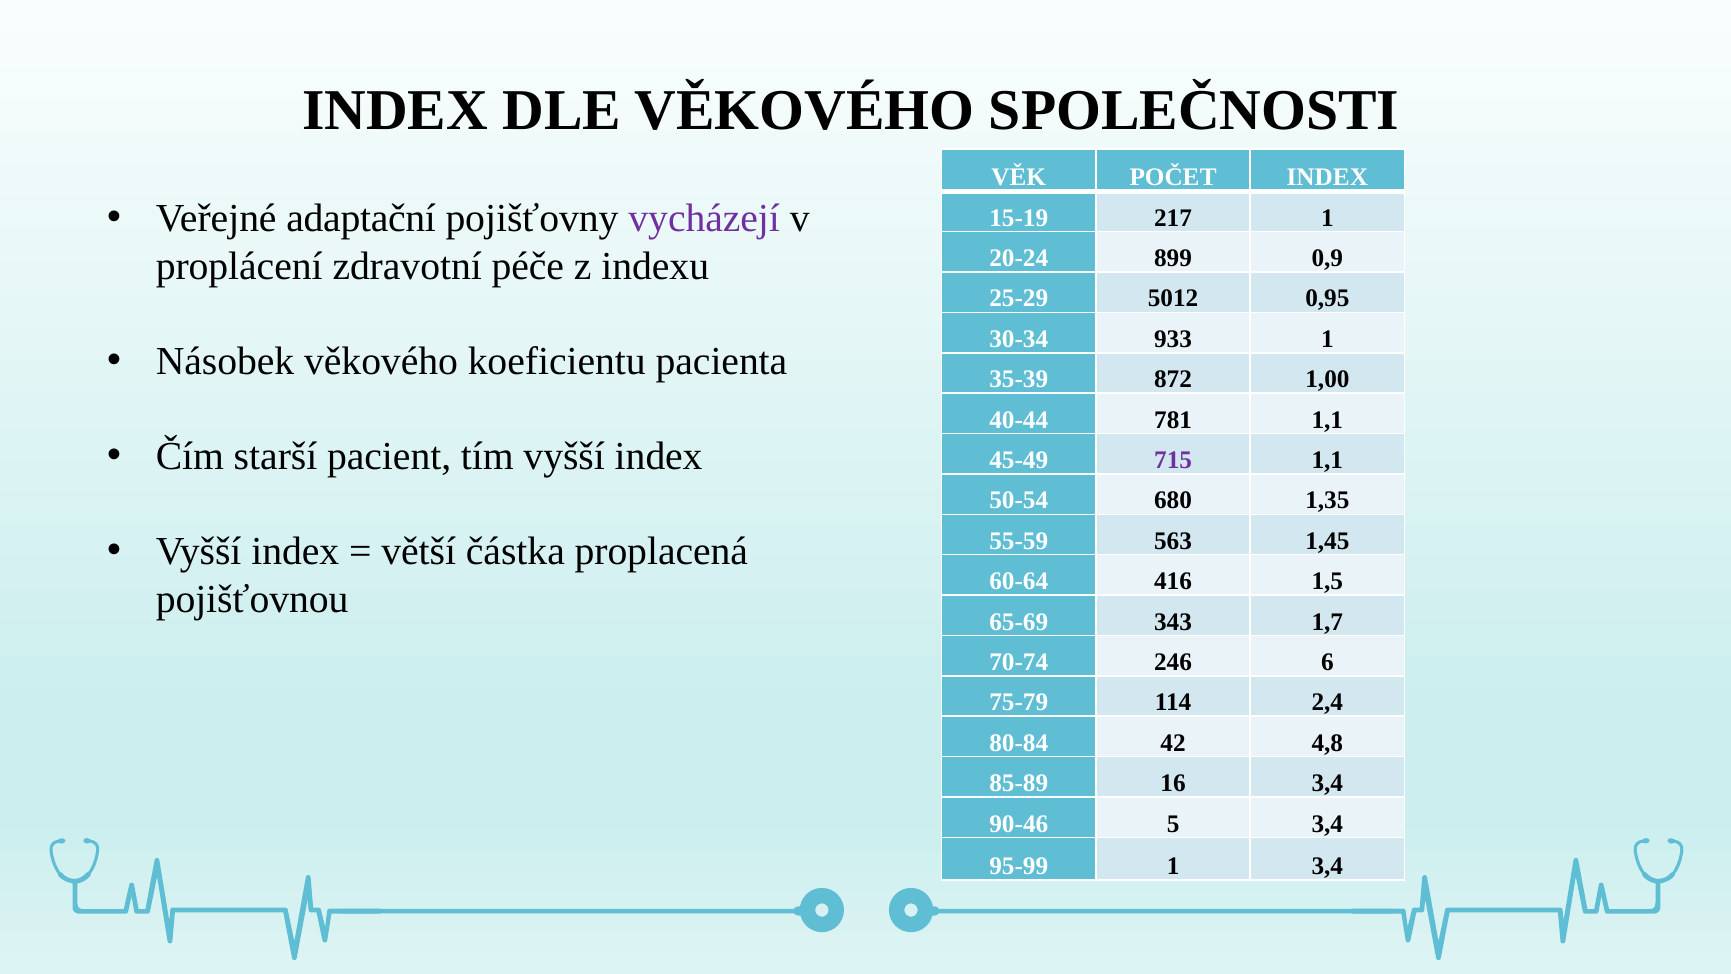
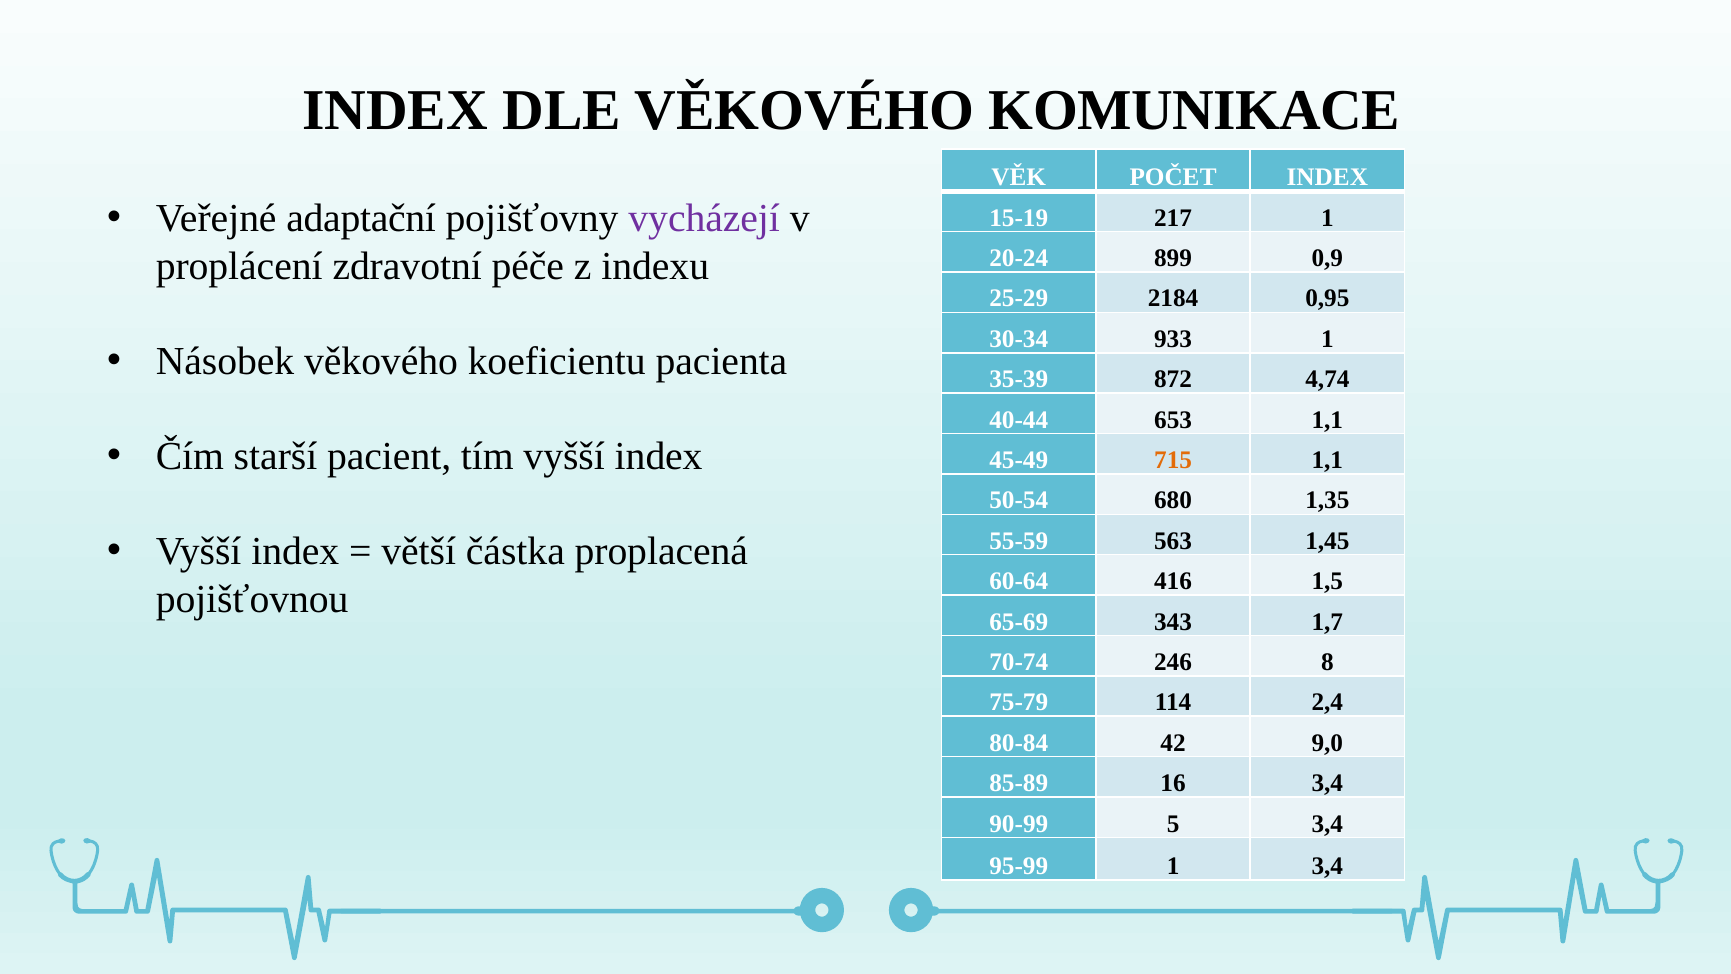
SPOLEČNOSTI: SPOLEČNOSTI -> KOMUNIKACE
5012: 5012 -> 2184
1,00: 1,00 -> 4,74
781: 781 -> 653
715 colour: purple -> orange
6: 6 -> 8
4,8: 4,8 -> 9,0
90-46: 90-46 -> 90-99
